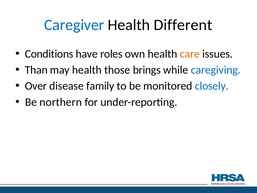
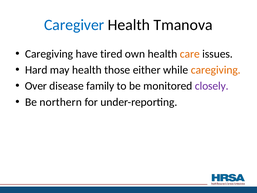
Different: Different -> Tmanova
Conditions at (49, 54): Conditions -> Caregiving
roles: roles -> tired
Than: Than -> Hard
brings: brings -> either
caregiving at (216, 70) colour: blue -> orange
closely colour: blue -> purple
